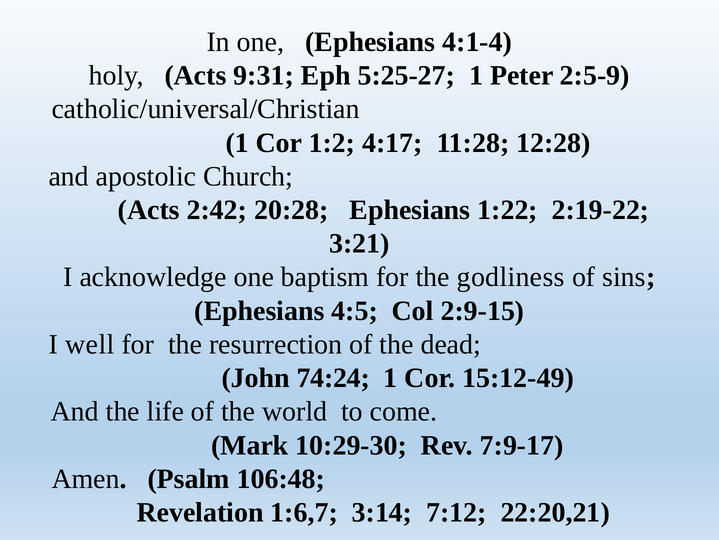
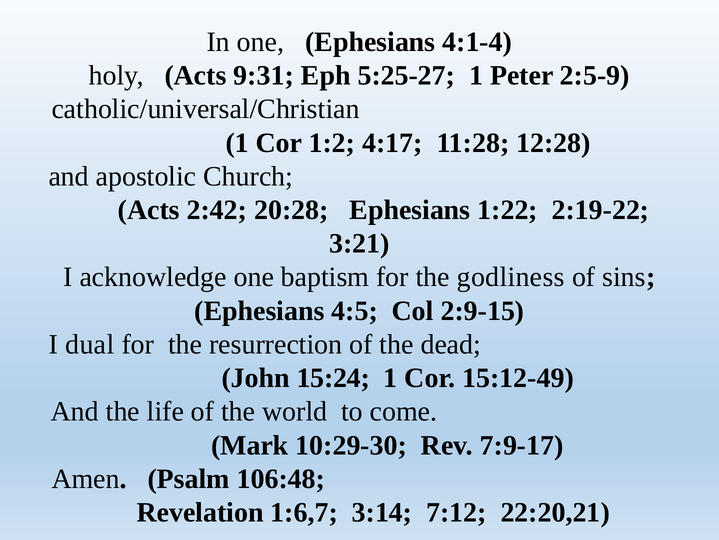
well: well -> dual
74:24: 74:24 -> 15:24
